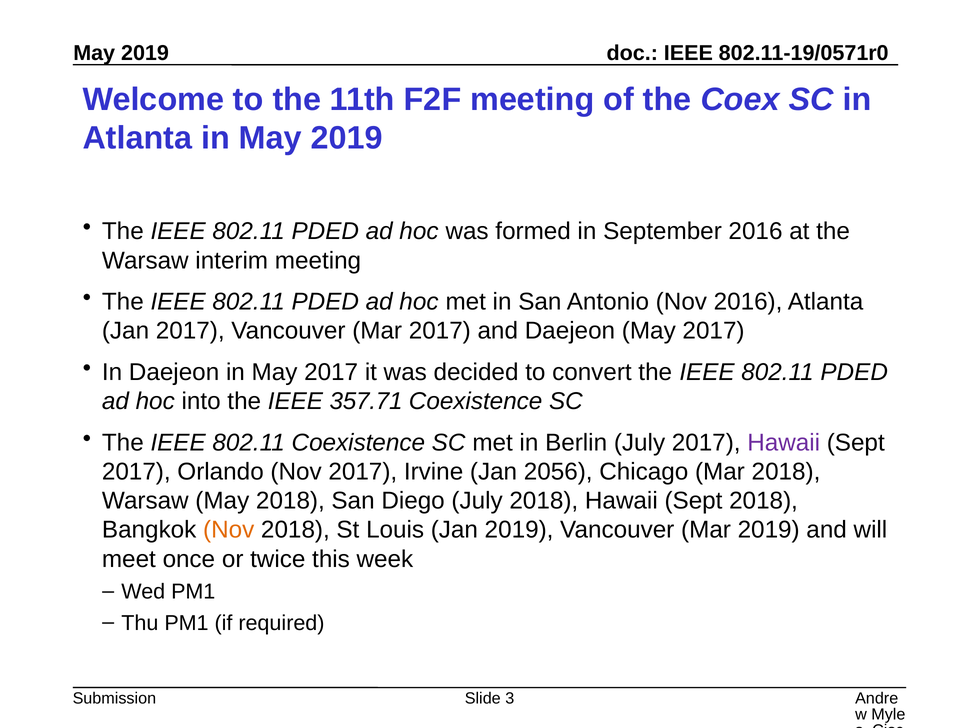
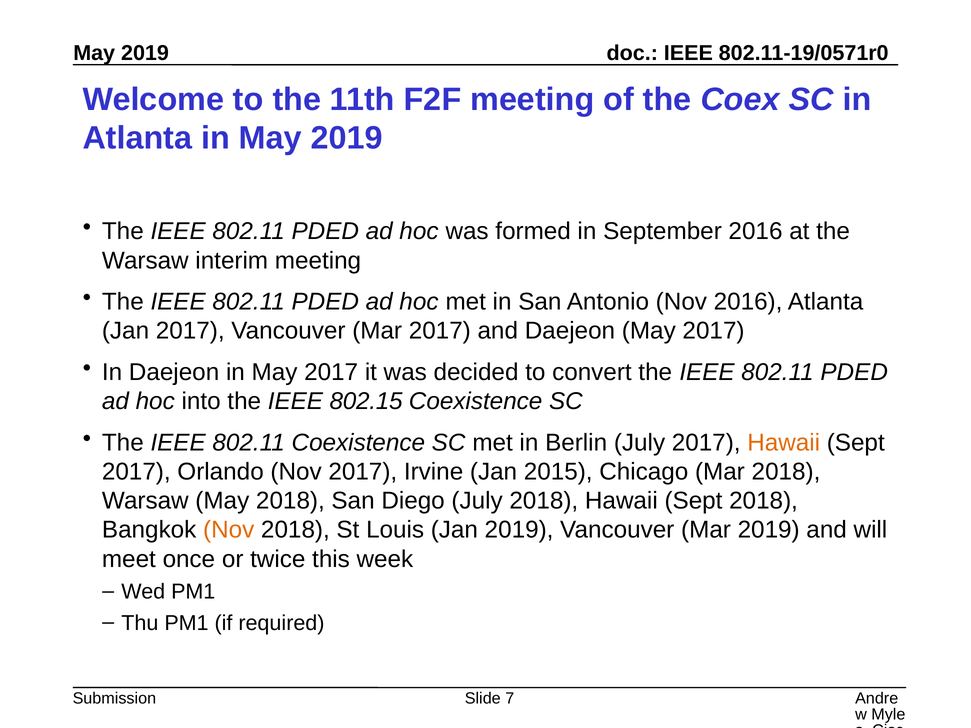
357.71: 357.71 -> 802.15
Hawaii at (784, 443) colour: purple -> orange
2056: 2056 -> 2015
3: 3 -> 7
